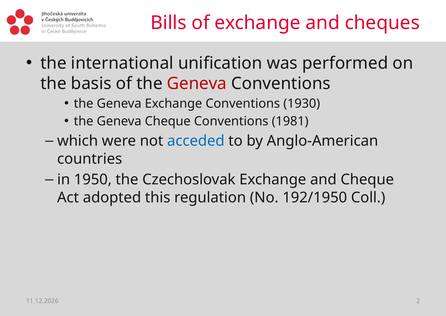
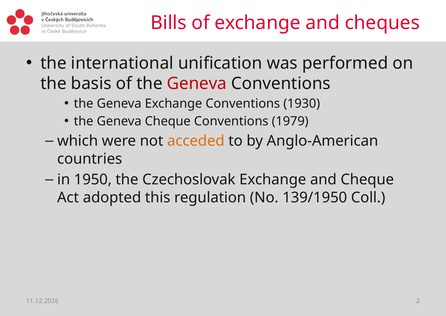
1981: 1981 -> 1979
acceded colour: blue -> orange
192/1950: 192/1950 -> 139/1950
